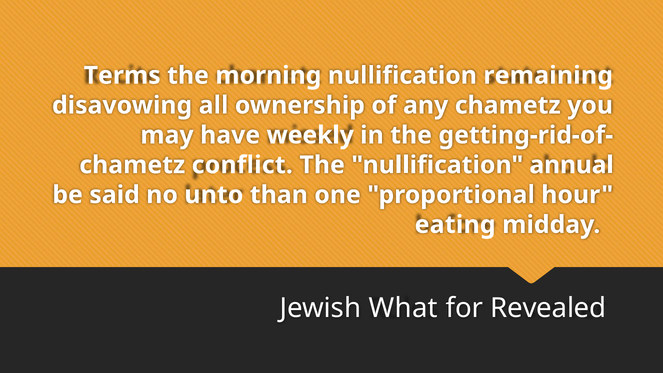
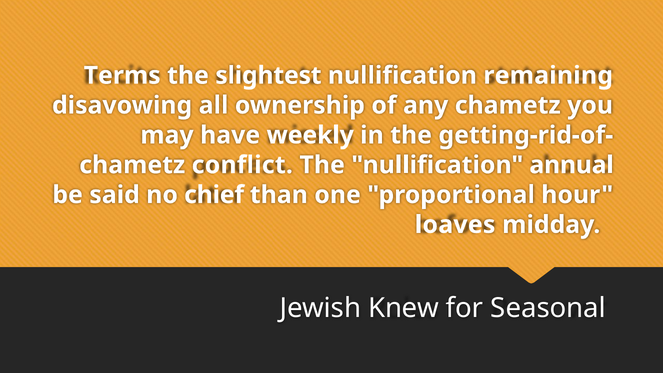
morning: morning -> slightest
unto: unto -> chief
eating: eating -> loaves
What: What -> Knew
Revealed: Revealed -> Seasonal
